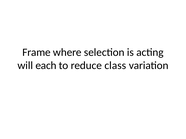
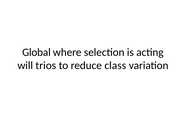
Frame: Frame -> Global
each: each -> trios
